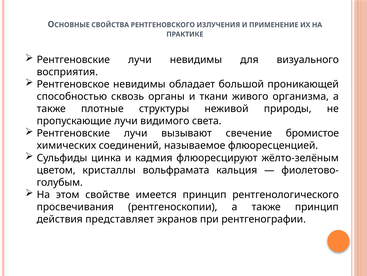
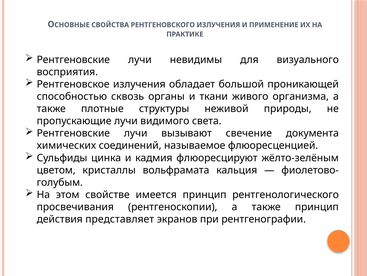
Рентгеновское невидимы: невидимы -> излучения
бромистое: бромистое -> документа
